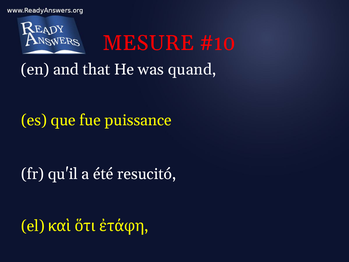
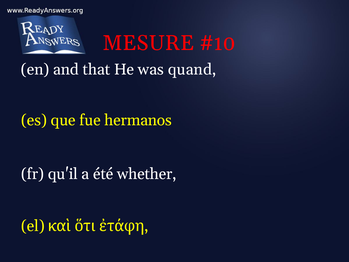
puissance: puissance -> hermanos
resucitó: resucitó -> whether
